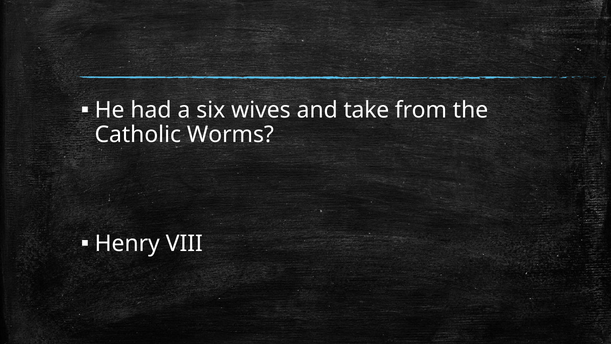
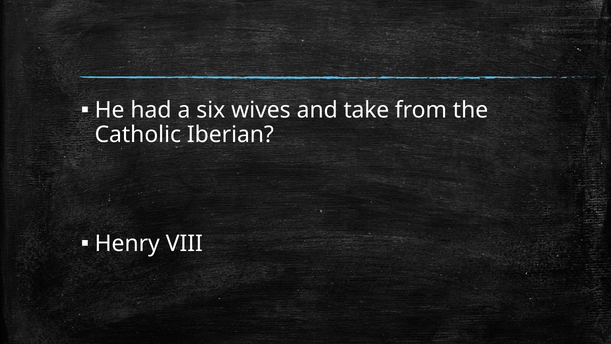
Worms: Worms -> Iberian
